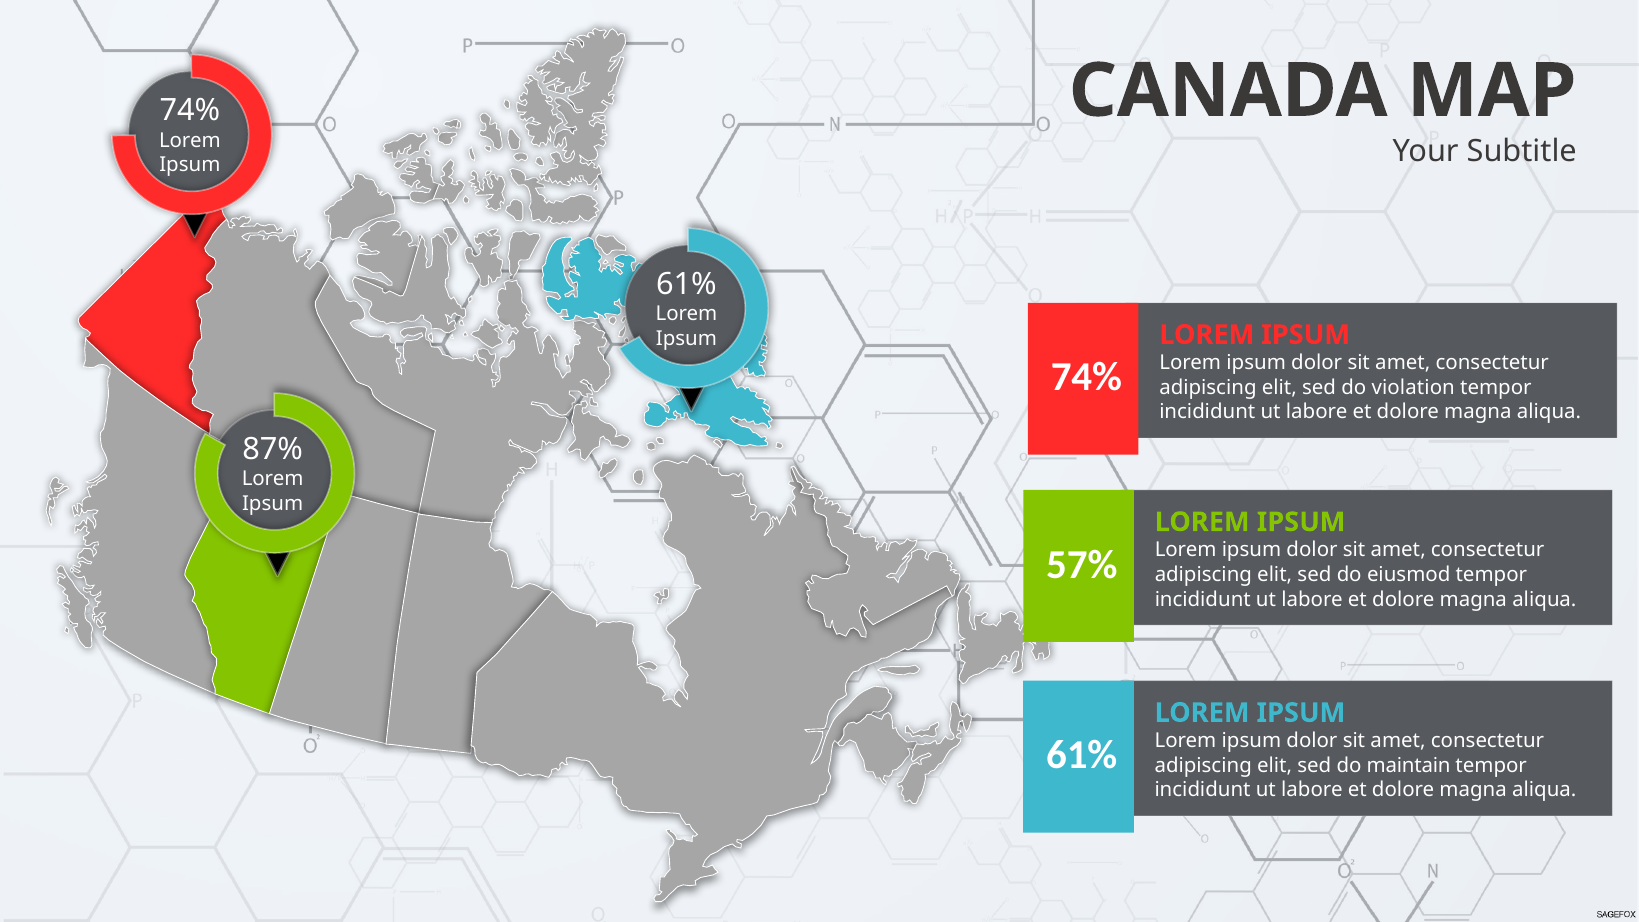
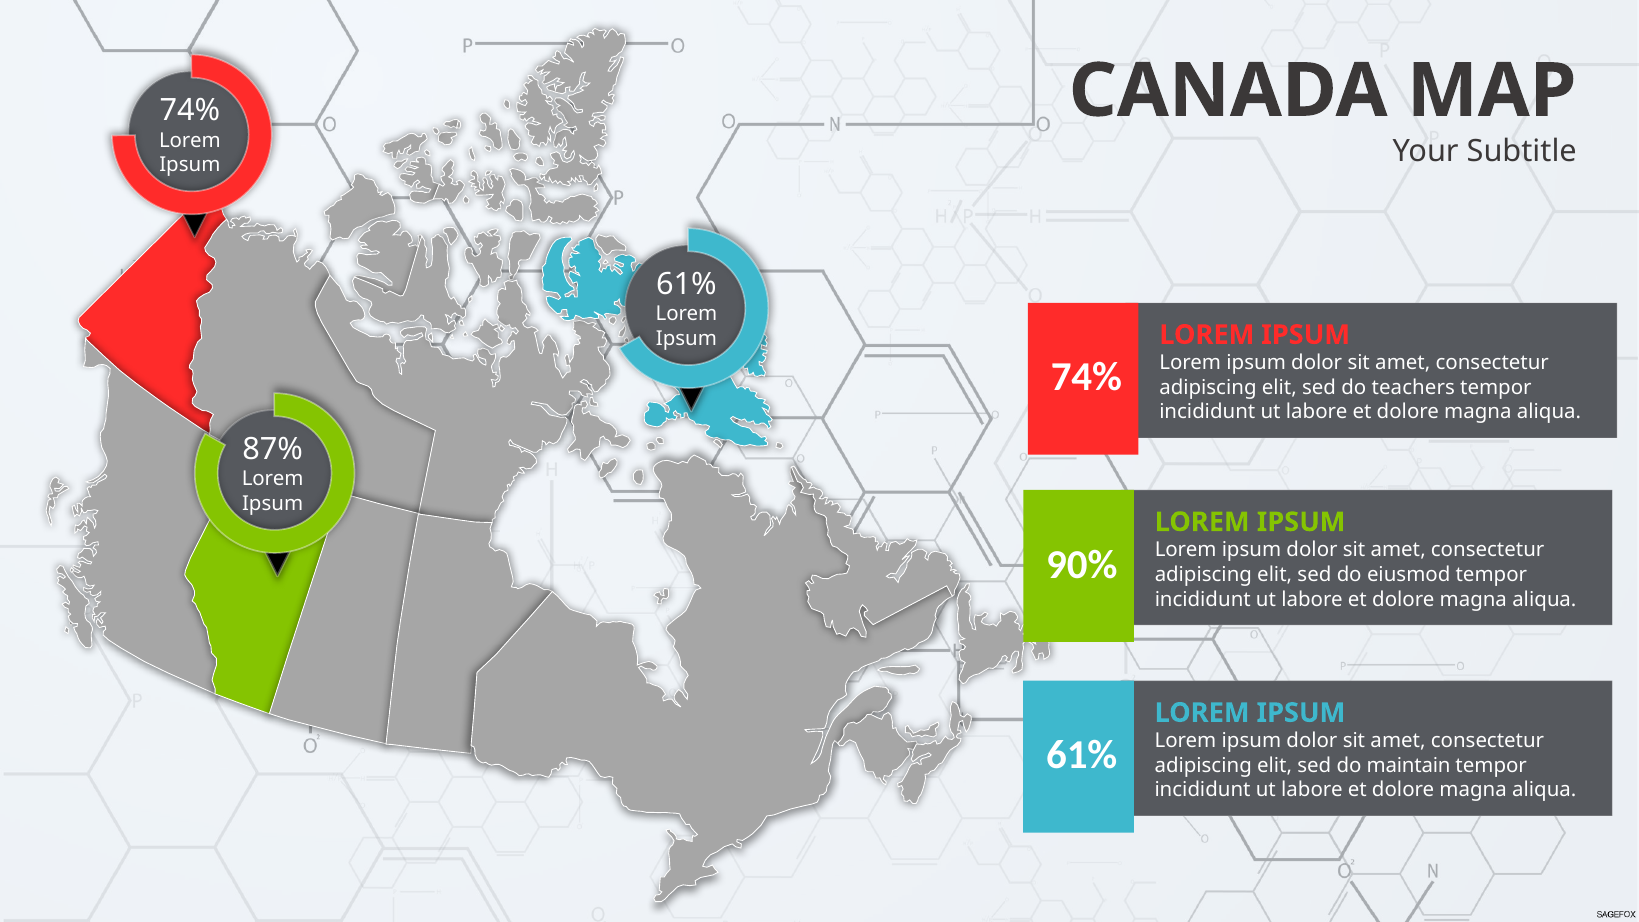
violation: violation -> teachers
57%: 57% -> 90%
